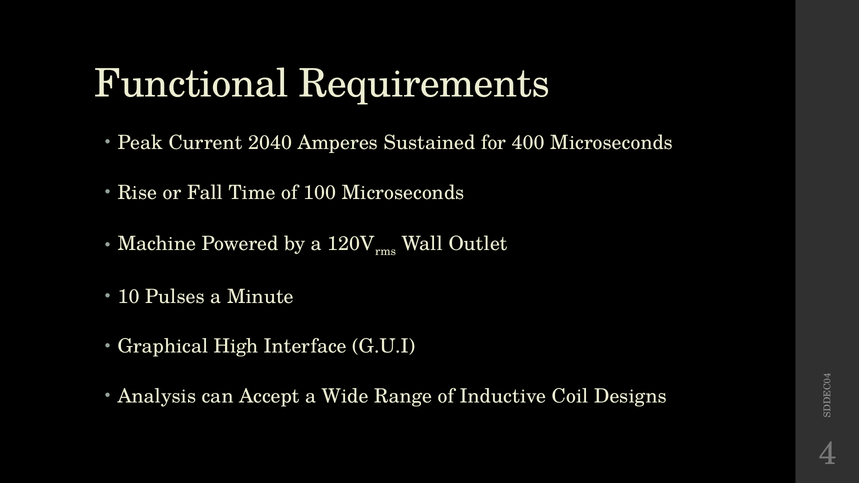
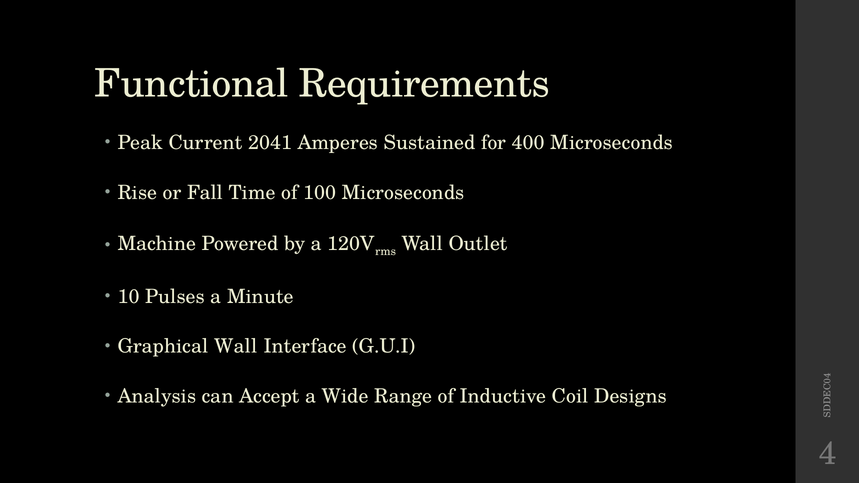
2040: 2040 -> 2041
Graphical High: High -> Wall
